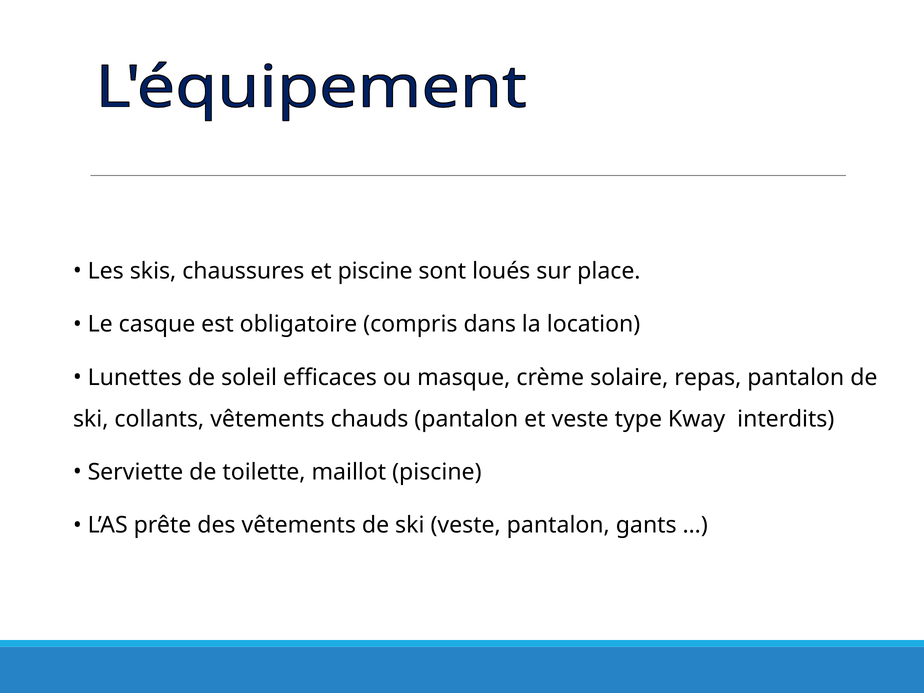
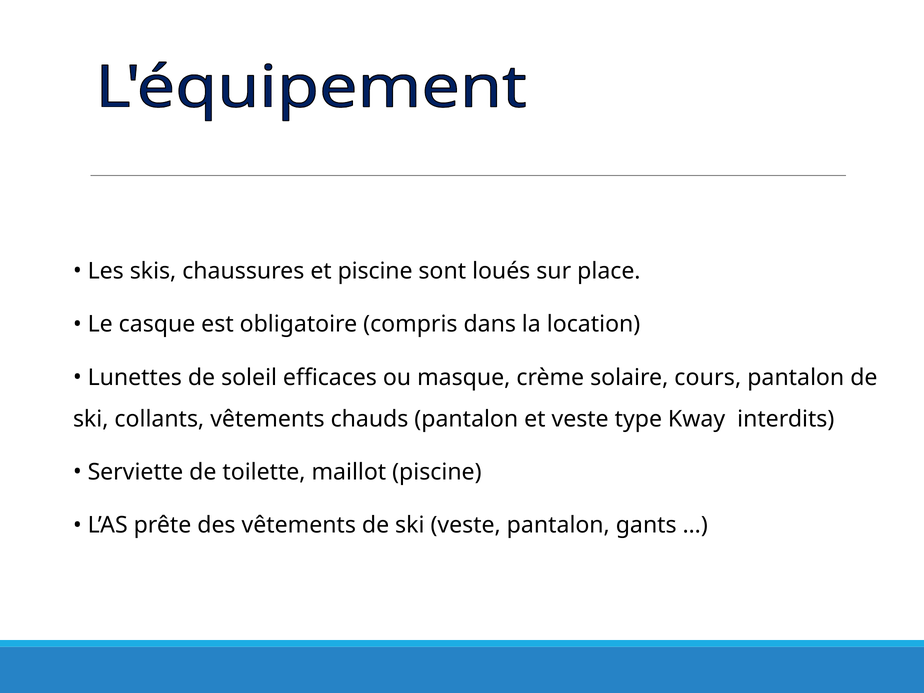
repas: repas -> cours
